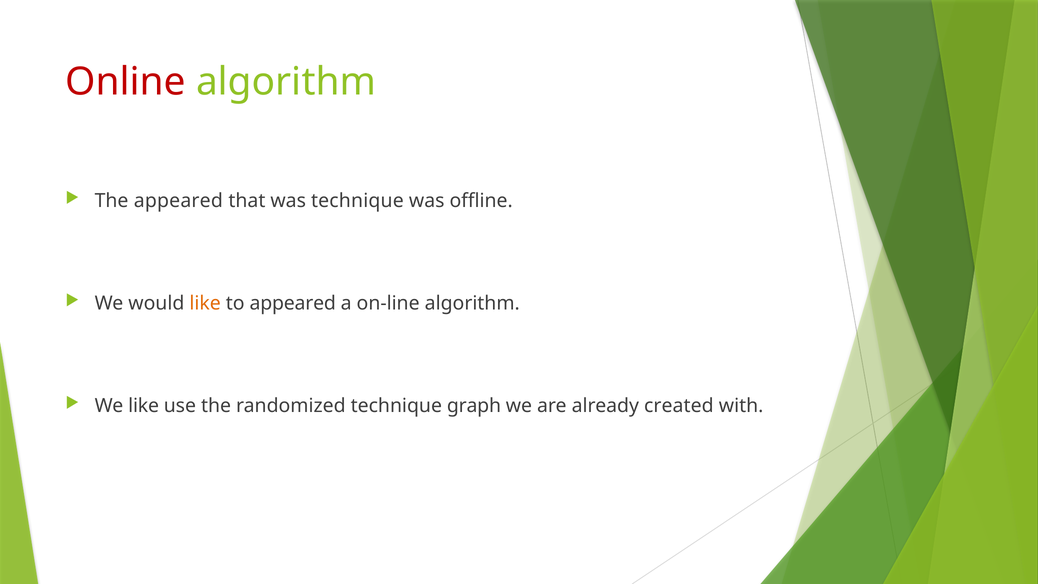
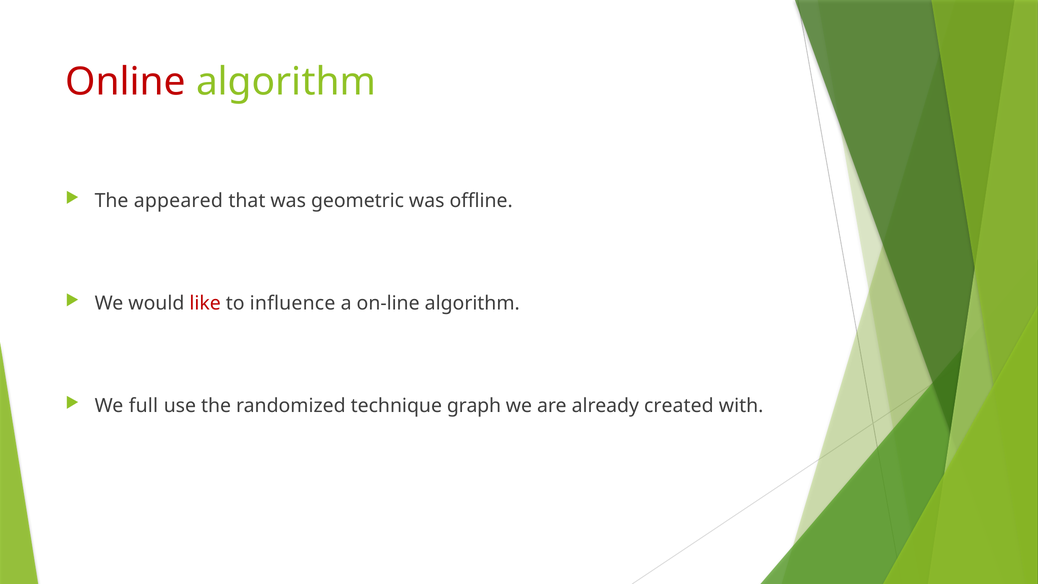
was technique: technique -> geometric
like at (205, 303) colour: orange -> red
to appeared: appeared -> influence
We like: like -> full
